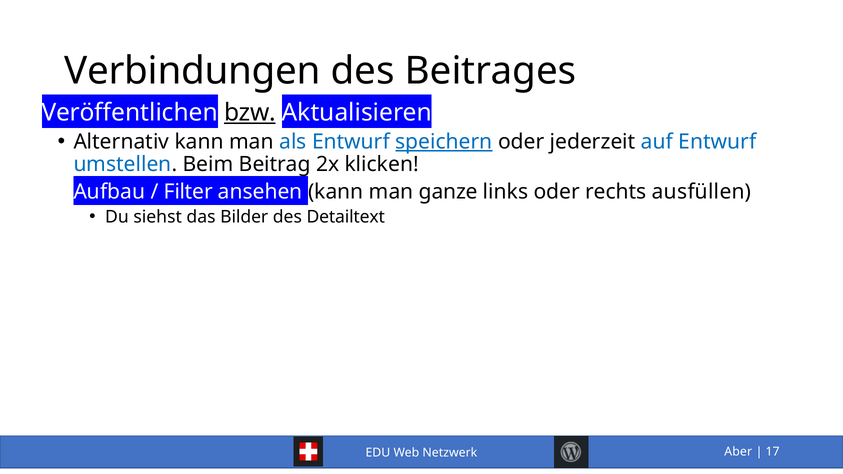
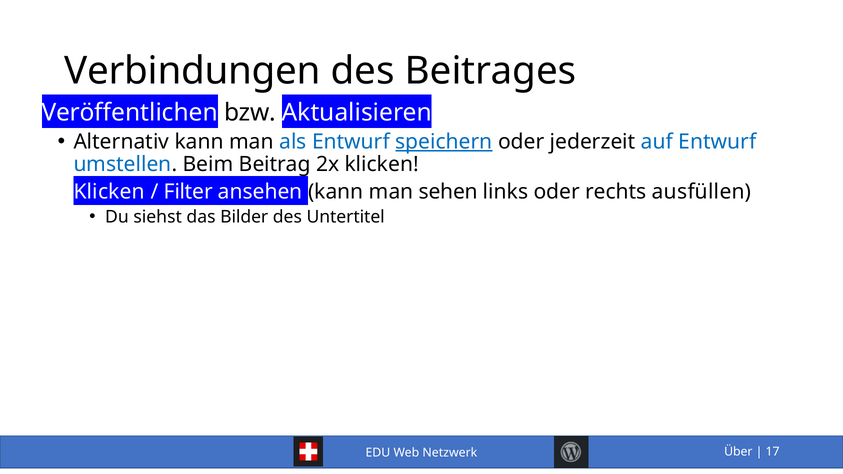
bzw underline: present -> none
Aufbau at (109, 192): Aufbau -> Klicken
ganze: ganze -> sehen
Detailtext: Detailtext -> Untertitel
Aber: Aber -> Über
